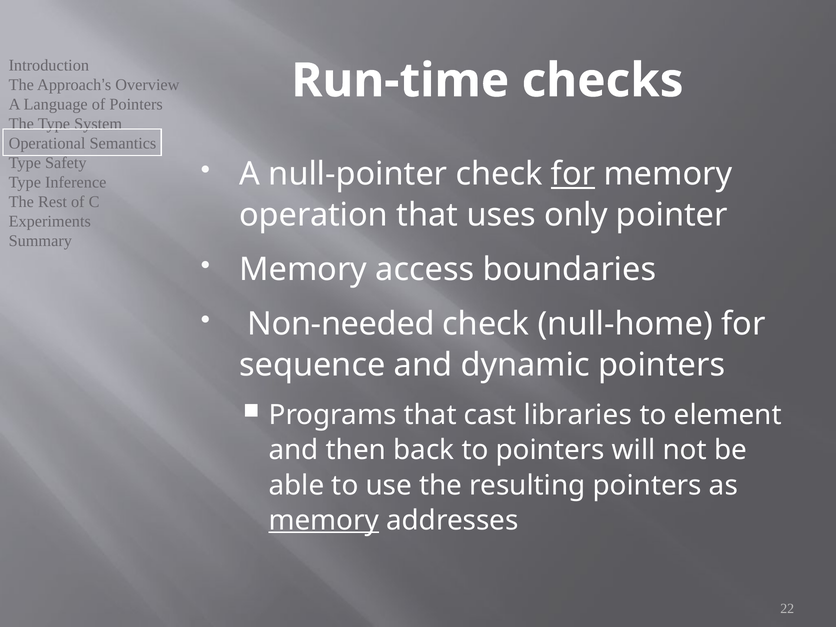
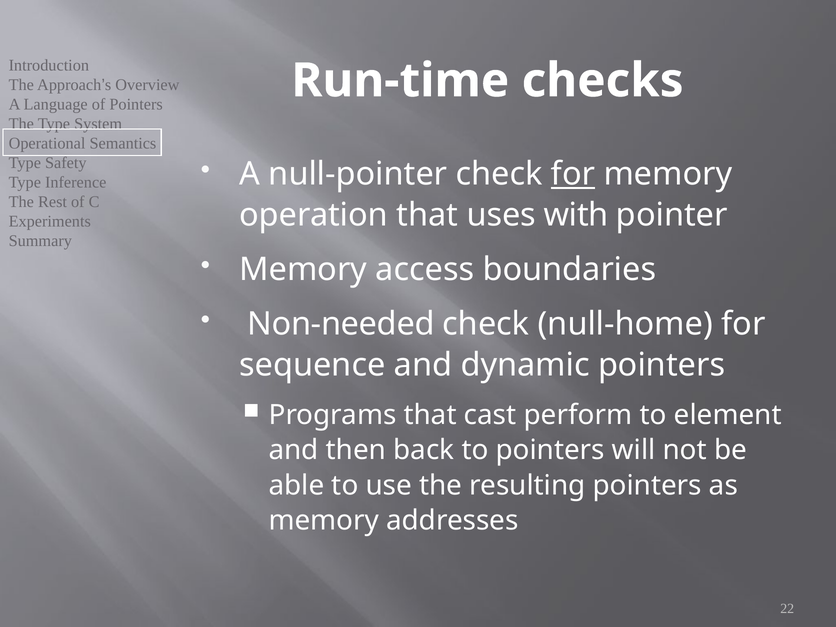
only: only -> with
libraries: libraries -> perform
memory at (324, 520) underline: present -> none
